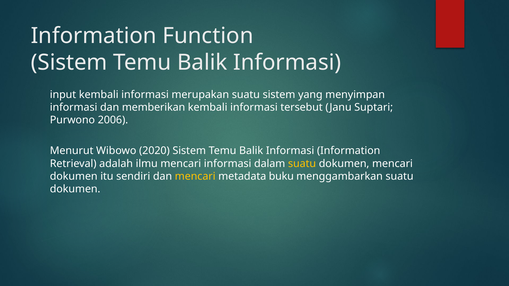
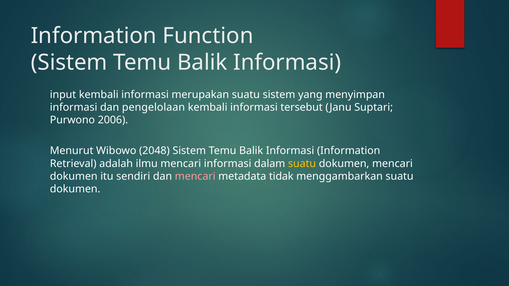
memberikan: memberikan -> pengelolaan
2020: 2020 -> 2048
mencari at (195, 176) colour: yellow -> pink
buku: buku -> tidak
